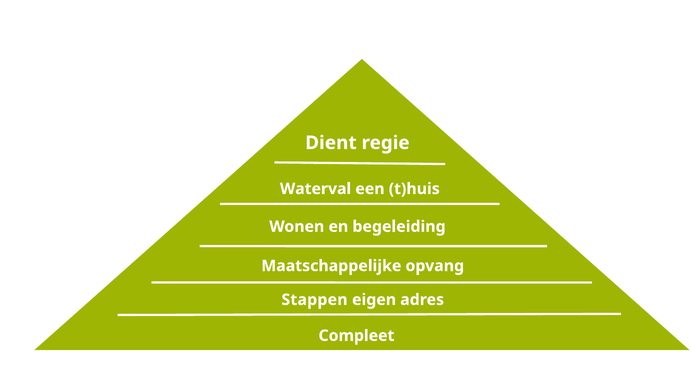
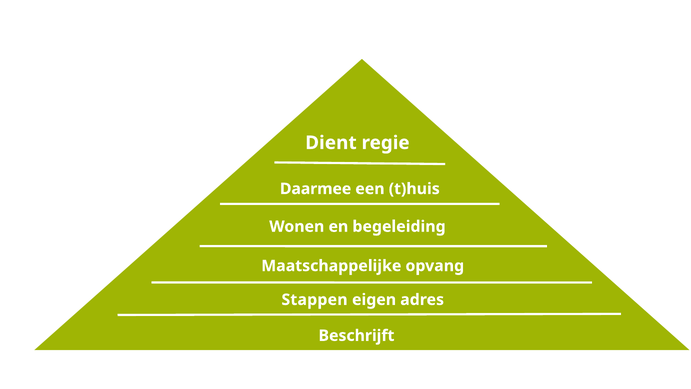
Waterval: Waterval -> Daarmee
Compleet: Compleet -> Beschrijft
